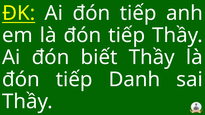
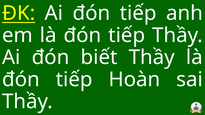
Danh: Danh -> Hoàn
